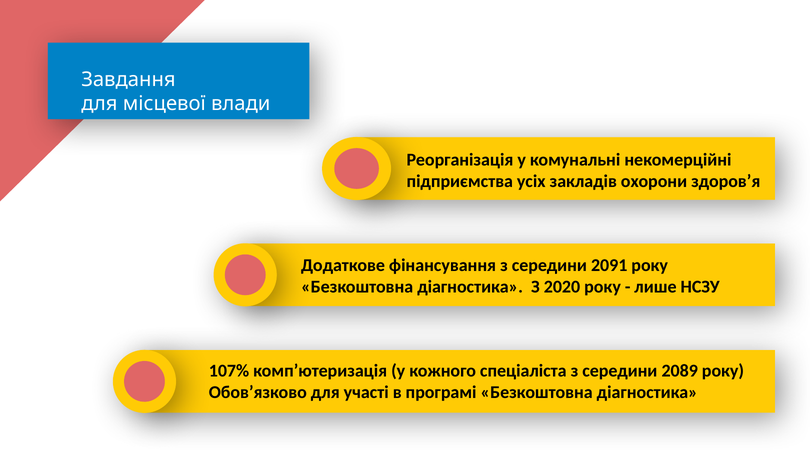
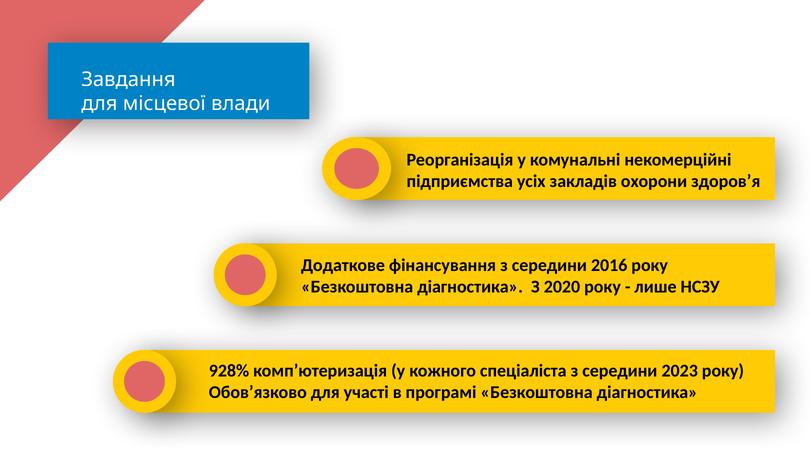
2091: 2091 -> 2016
107%: 107% -> 928%
2089: 2089 -> 2023
